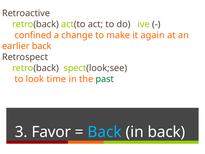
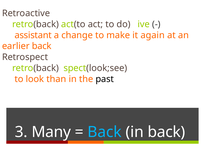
confined: confined -> assistant
time: time -> than
past colour: green -> black
Favor: Favor -> Many
